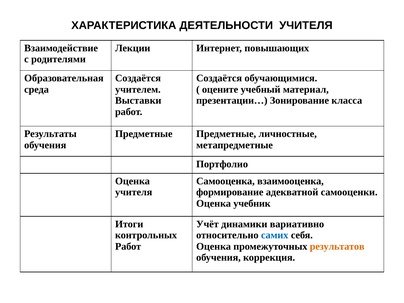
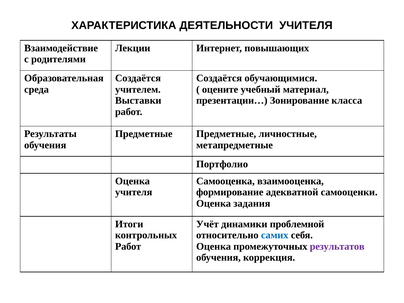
учебник: учебник -> задания
вариативно: вариативно -> проблемной
результатов colour: orange -> purple
